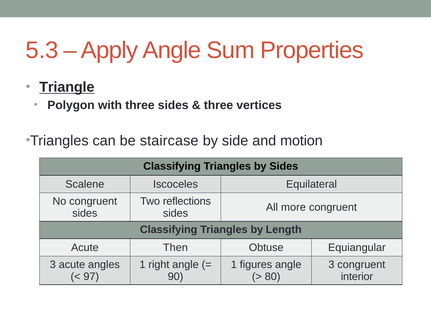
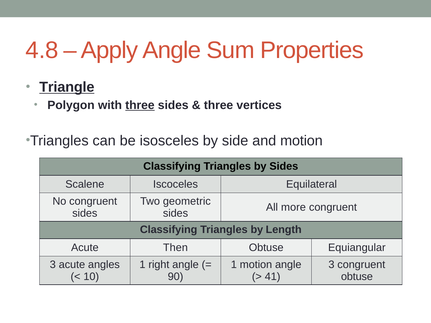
5.3: 5.3 -> 4.8
three at (140, 105) underline: none -> present
staircase: staircase -> isosceles
reflections: reflections -> geometric
1 figures: figures -> motion
97: 97 -> 10
80: 80 -> 41
interior at (357, 277): interior -> obtuse
